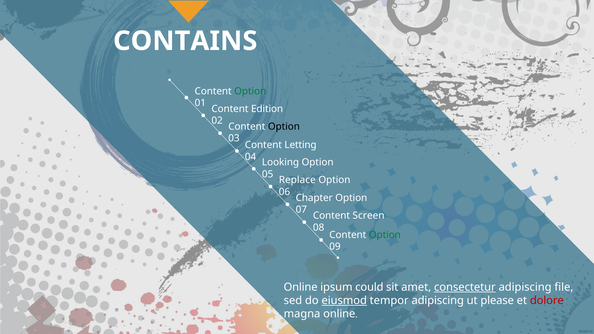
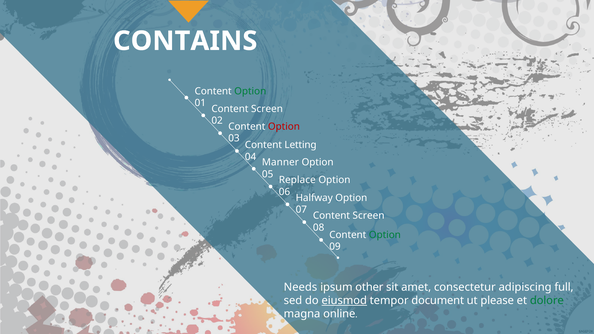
Edition at (267, 109): Edition -> Screen
Option at (284, 127) colour: black -> red
Looking: Looking -> Manner
Chapter: Chapter -> Halfway
Online at (301, 287): Online -> Needs
could: could -> other
consectetur underline: present -> none
file: file -> full
tempor adipiscing: adipiscing -> document
dolore colour: red -> green
